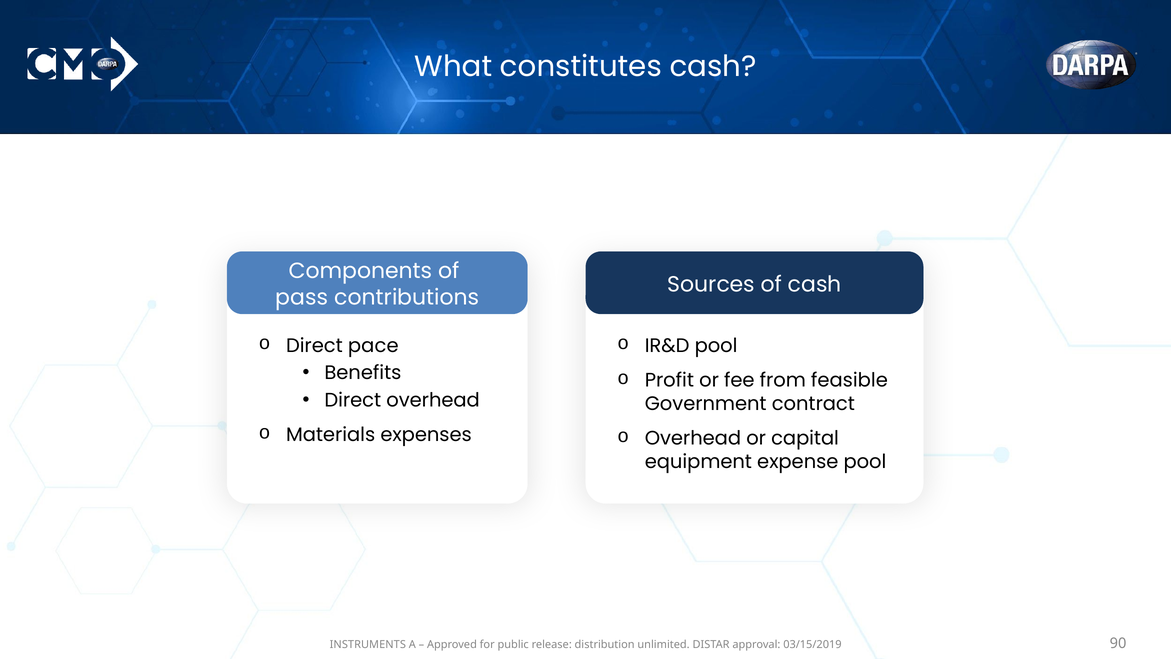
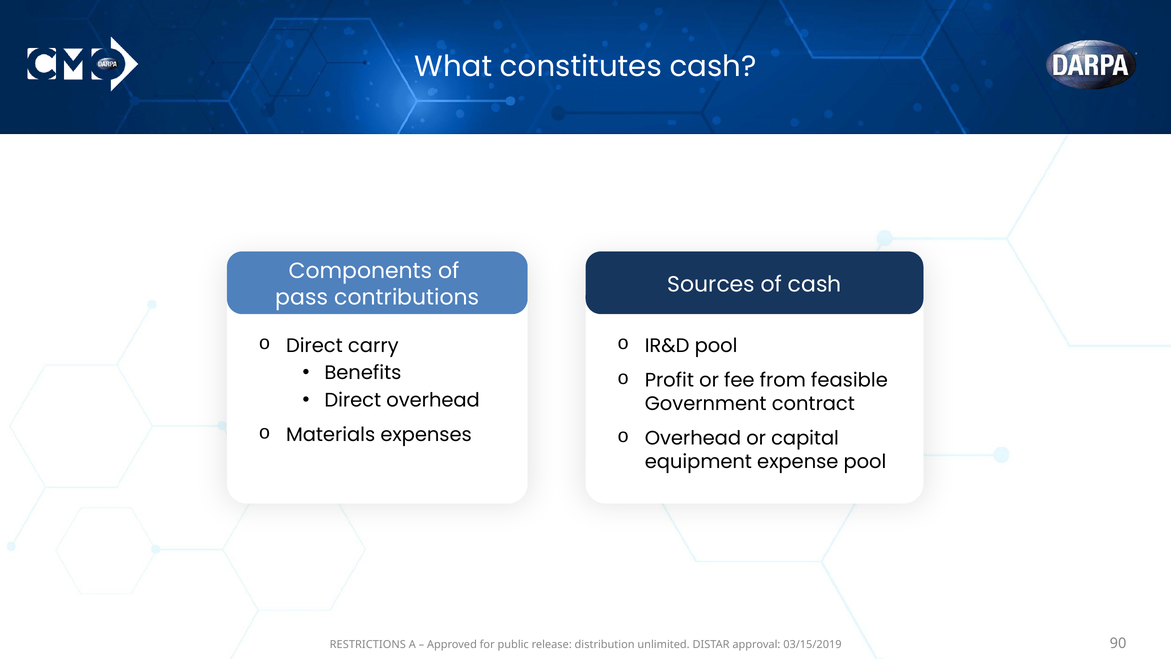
pace: pace -> carry
INSTRUMENTS: INSTRUMENTS -> RESTRICTIONS
